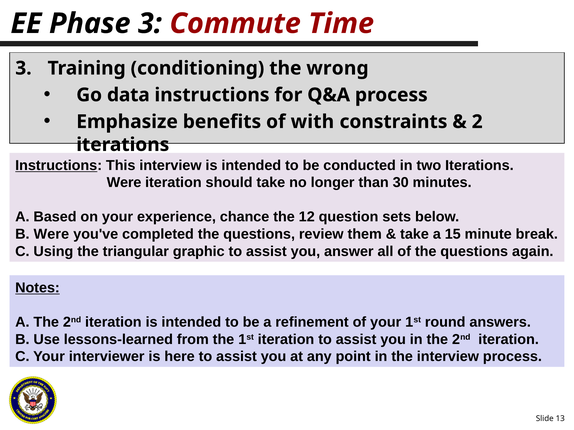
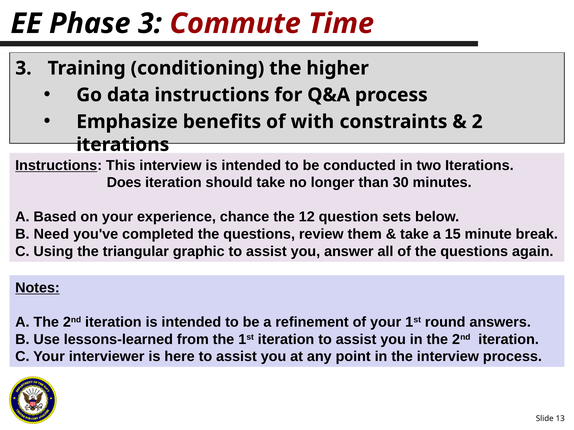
wrong: wrong -> higher
Were at (124, 183): Were -> Does
B Were: Were -> Need
